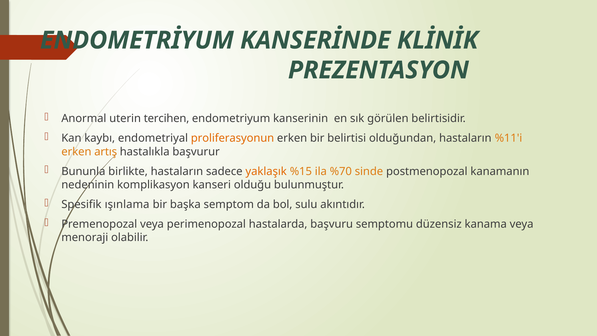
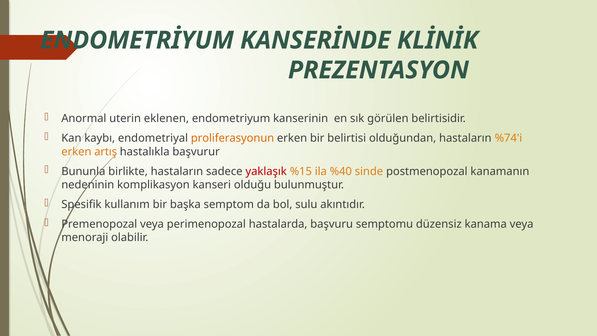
tercihen: tercihen -> eklenen
%11'i: %11'i -> %74'i
yaklaşık colour: orange -> red
%70: %70 -> %40
ışınlama: ışınlama -> kullanım
